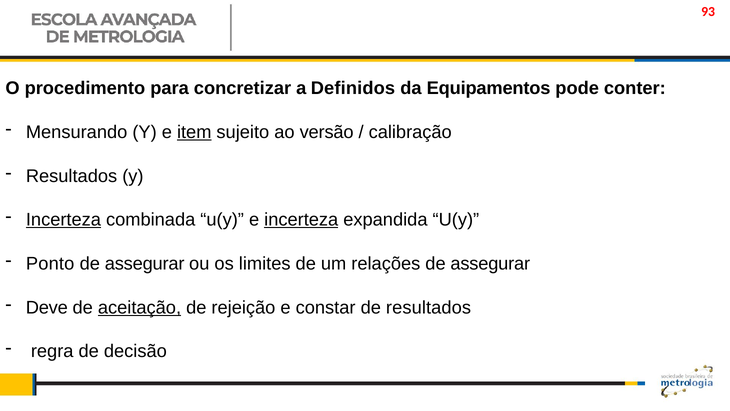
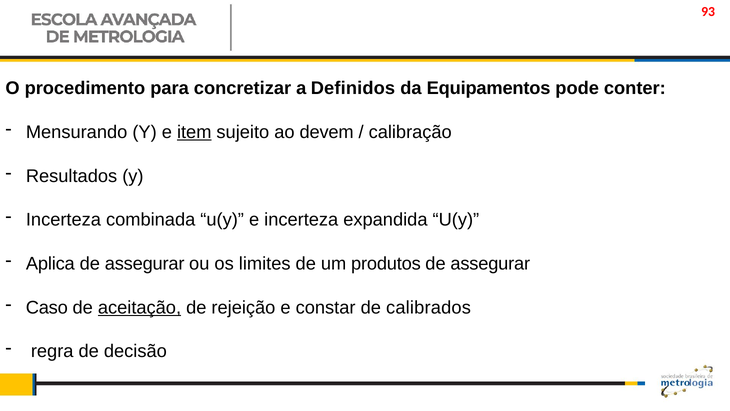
versão: versão -> devem
Incerteza at (63, 220) underline: present -> none
incerteza at (301, 220) underline: present -> none
Ponto: Ponto -> Aplica
relações: relações -> produtos
Deve: Deve -> Caso
de resultados: resultados -> calibrados
